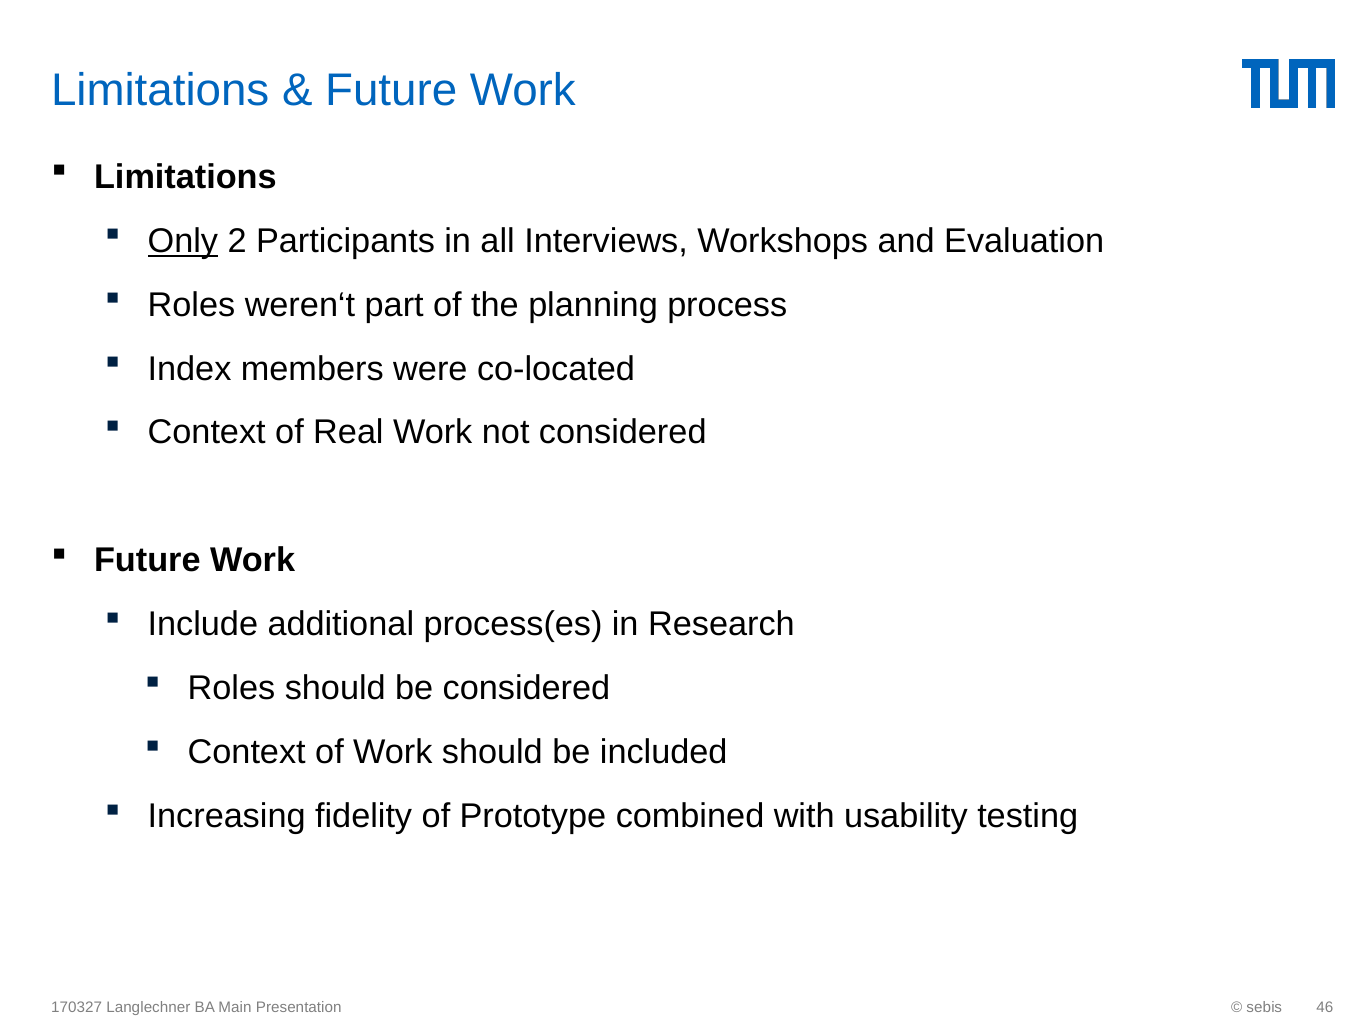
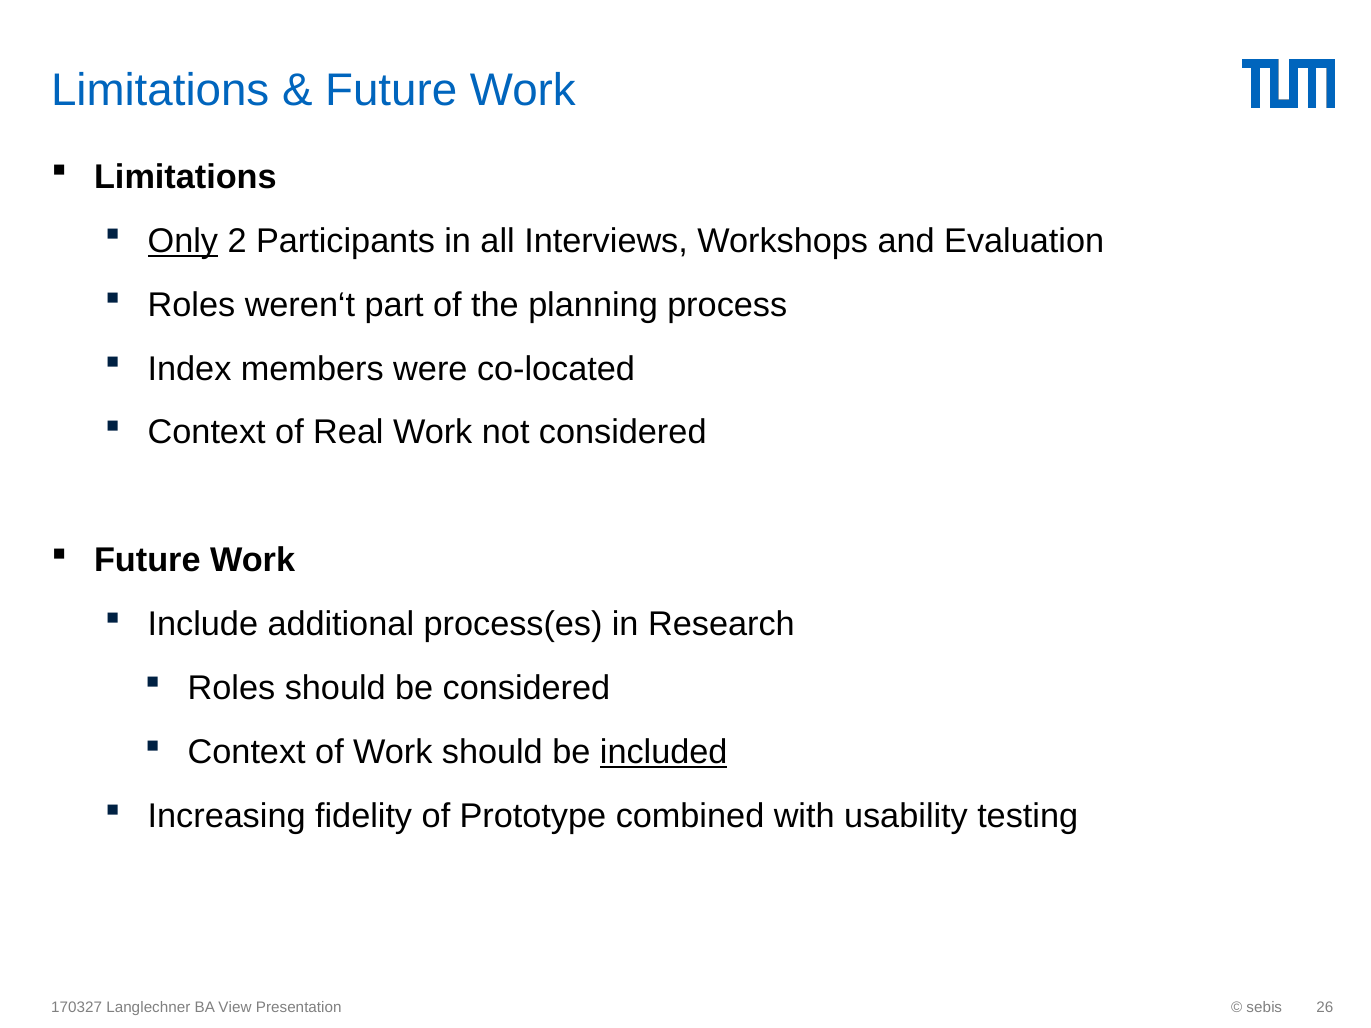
included underline: none -> present
Main: Main -> View
46: 46 -> 26
